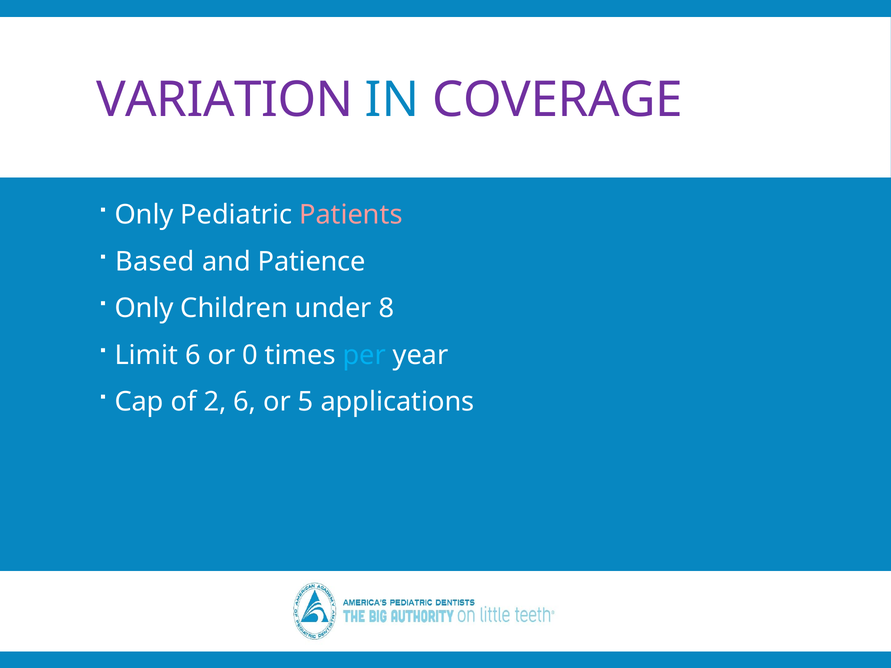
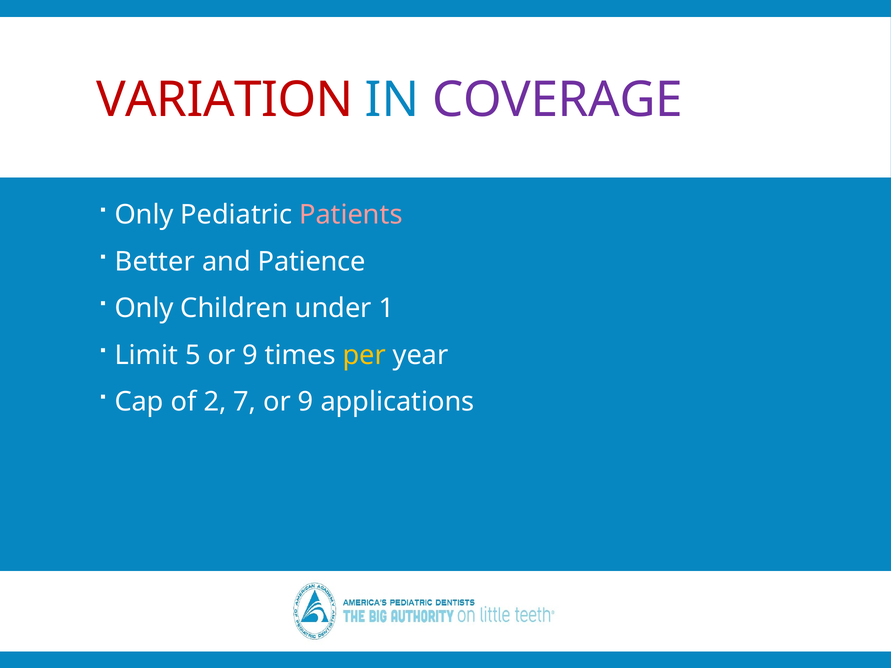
VARIATION colour: purple -> red
Based: Based -> Better
8: 8 -> 1
Limit 6: 6 -> 5
0 at (250, 355): 0 -> 9
per colour: light blue -> yellow
2 6: 6 -> 7
5 at (306, 402): 5 -> 9
